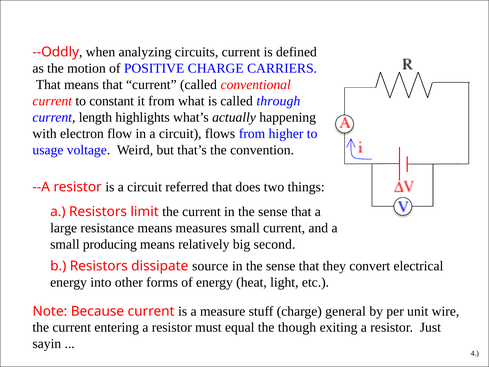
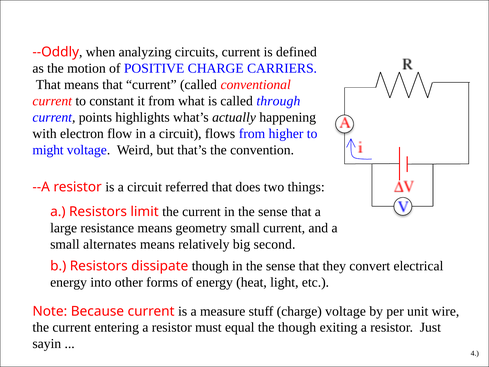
length: length -> points
usage: usage -> might
measures: measures -> geometry
producing: producing -> alternates
dissipate source: source -> though
charge general: general -> voltage
